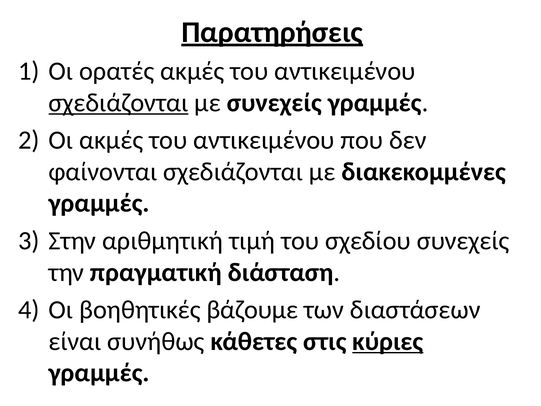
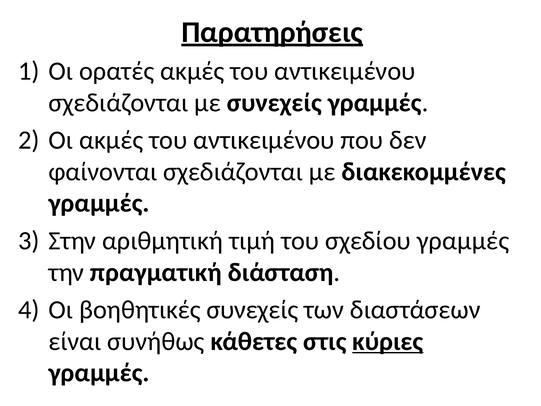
σχεδιάζονται at (118, 103) underline: present -> none
σχεδίου συνεχείς: συνεχείς -> γραμμές
βοηθητικές βάζουμε: βάζουμε -> συνεχείς
